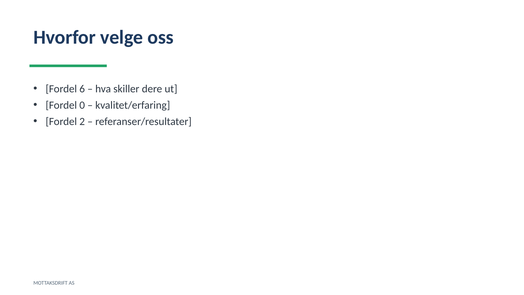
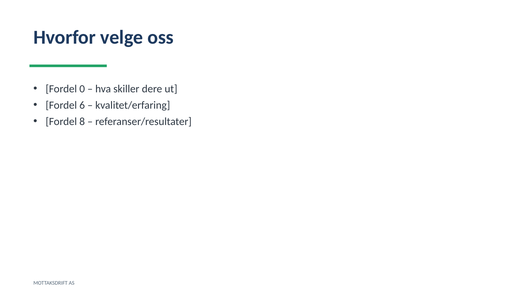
6: 6 -> 0
0: 0 -> 6
2: 2 -> 8
